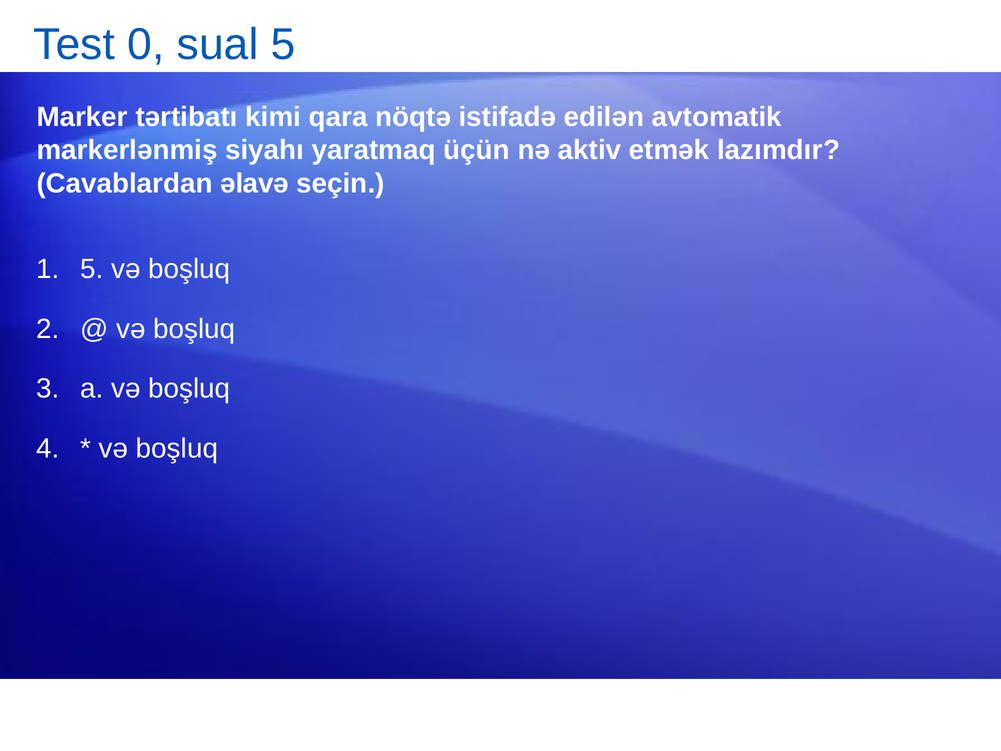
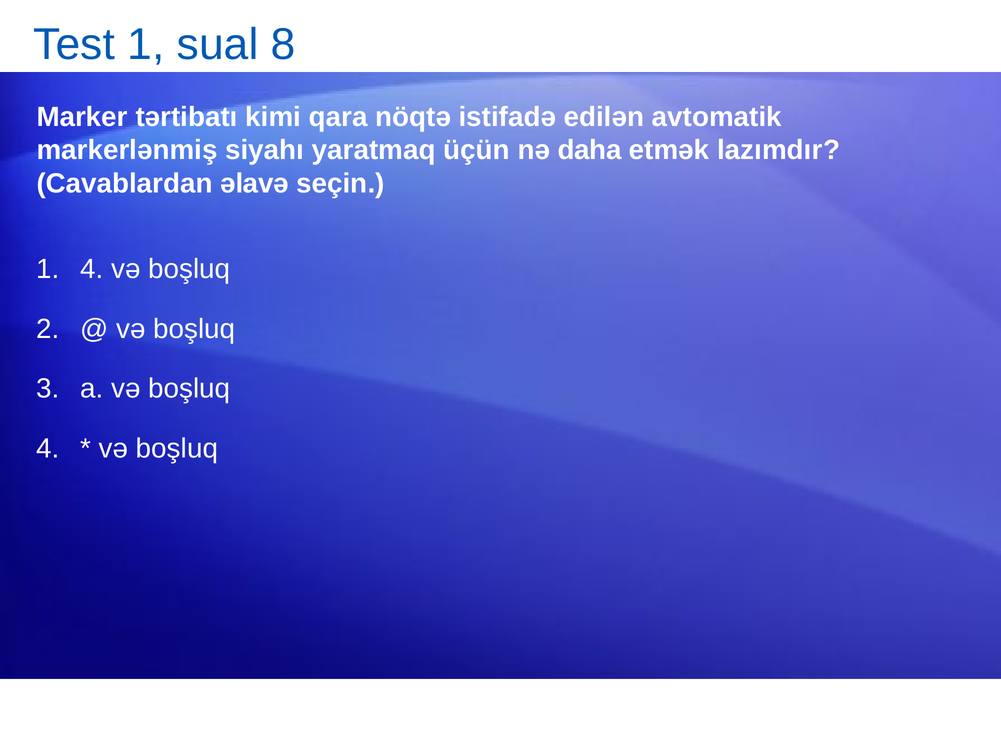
Test 0: 0 -> 1
sual 5: 5 -> 8
aktiv: aktiv -> daha
1 5: 5 -> 4
